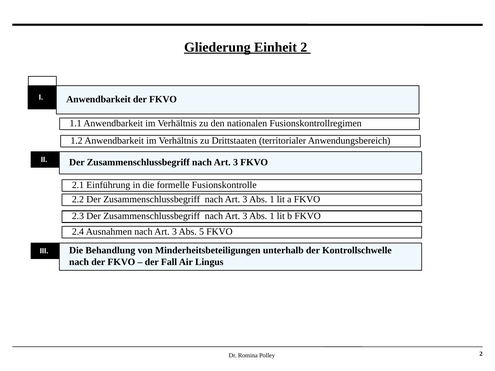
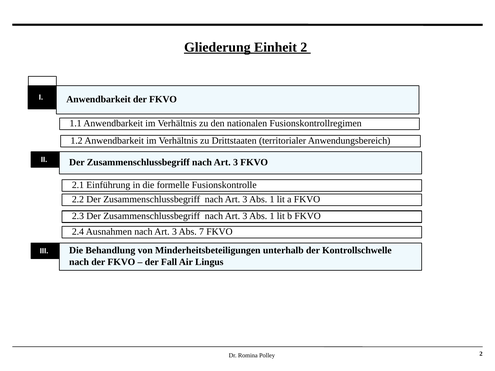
5: 5 -> 7
